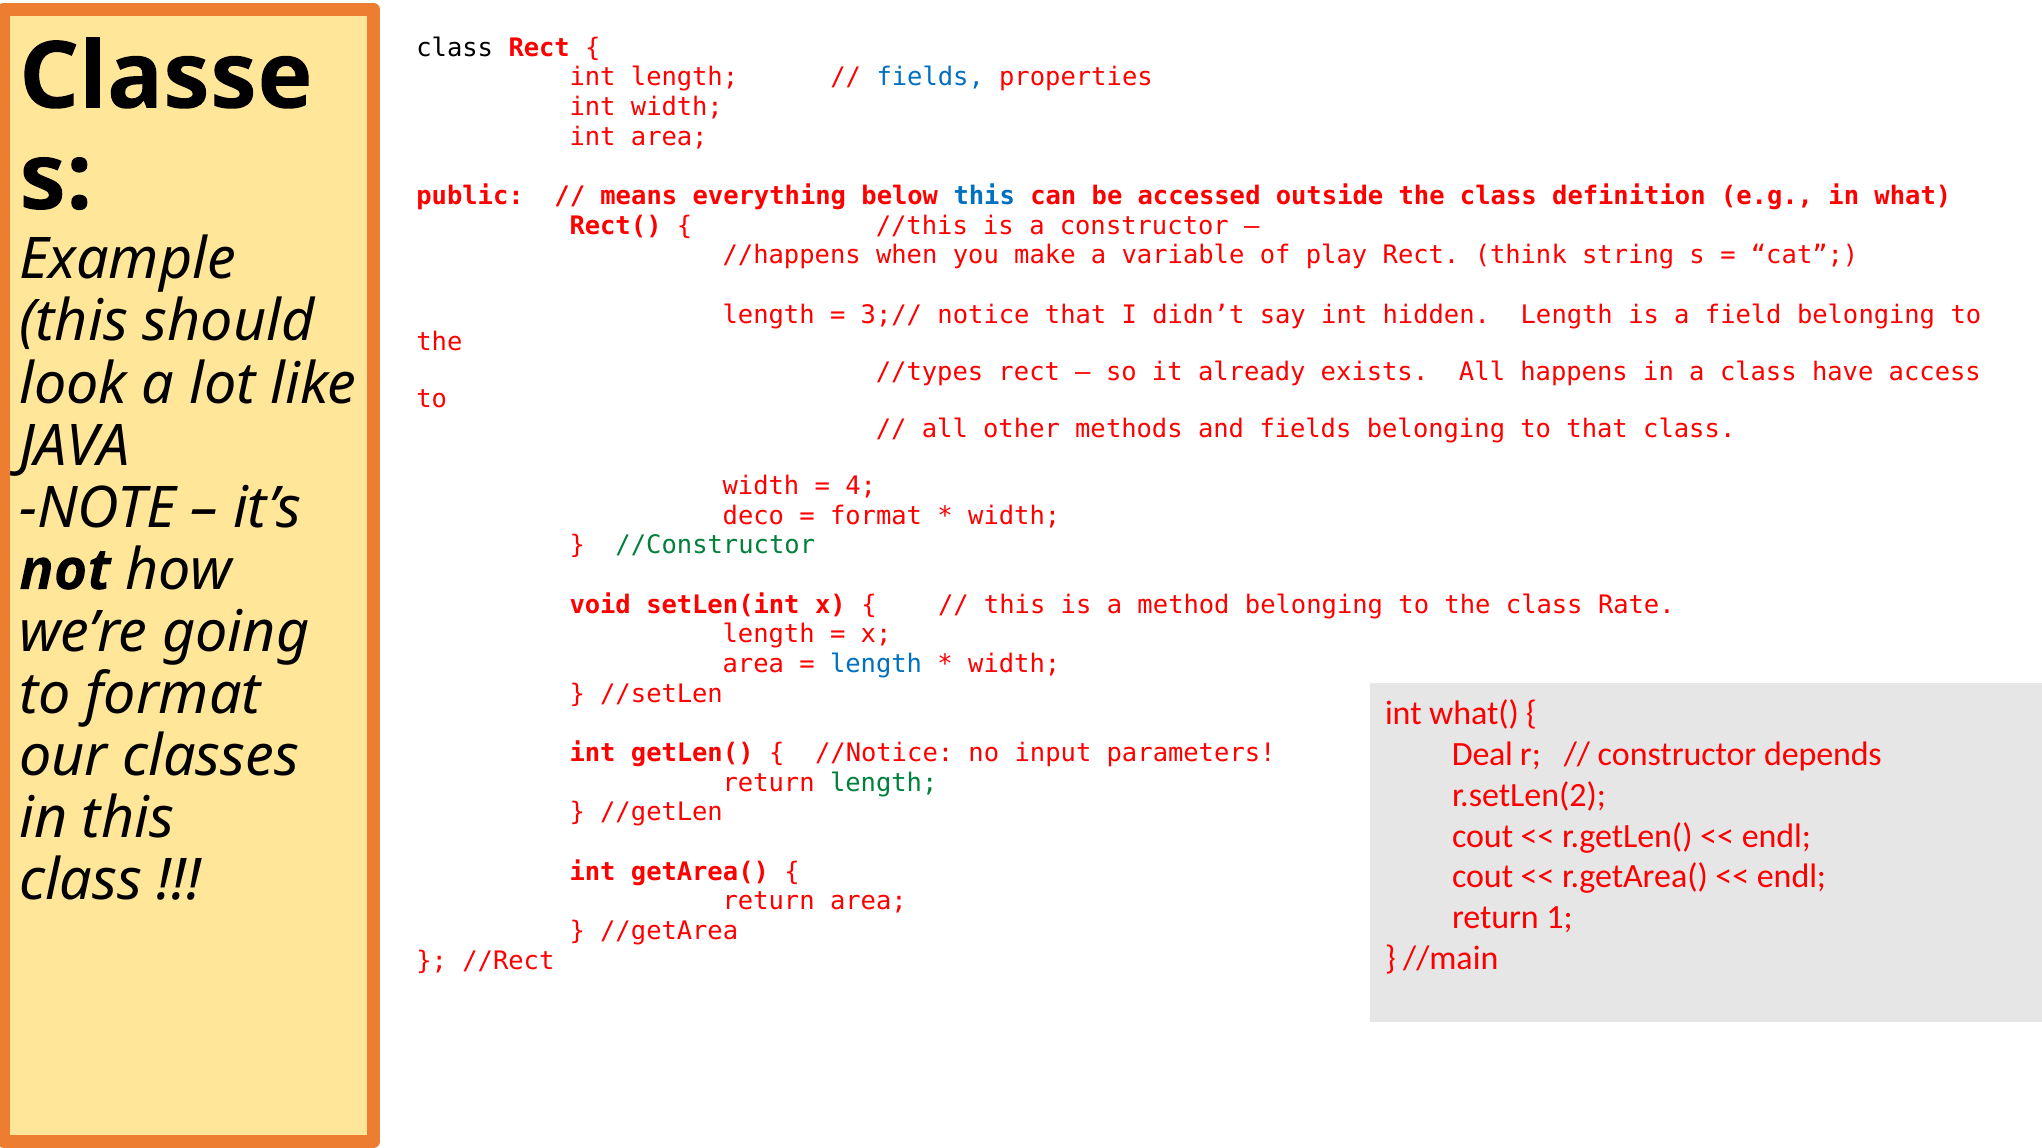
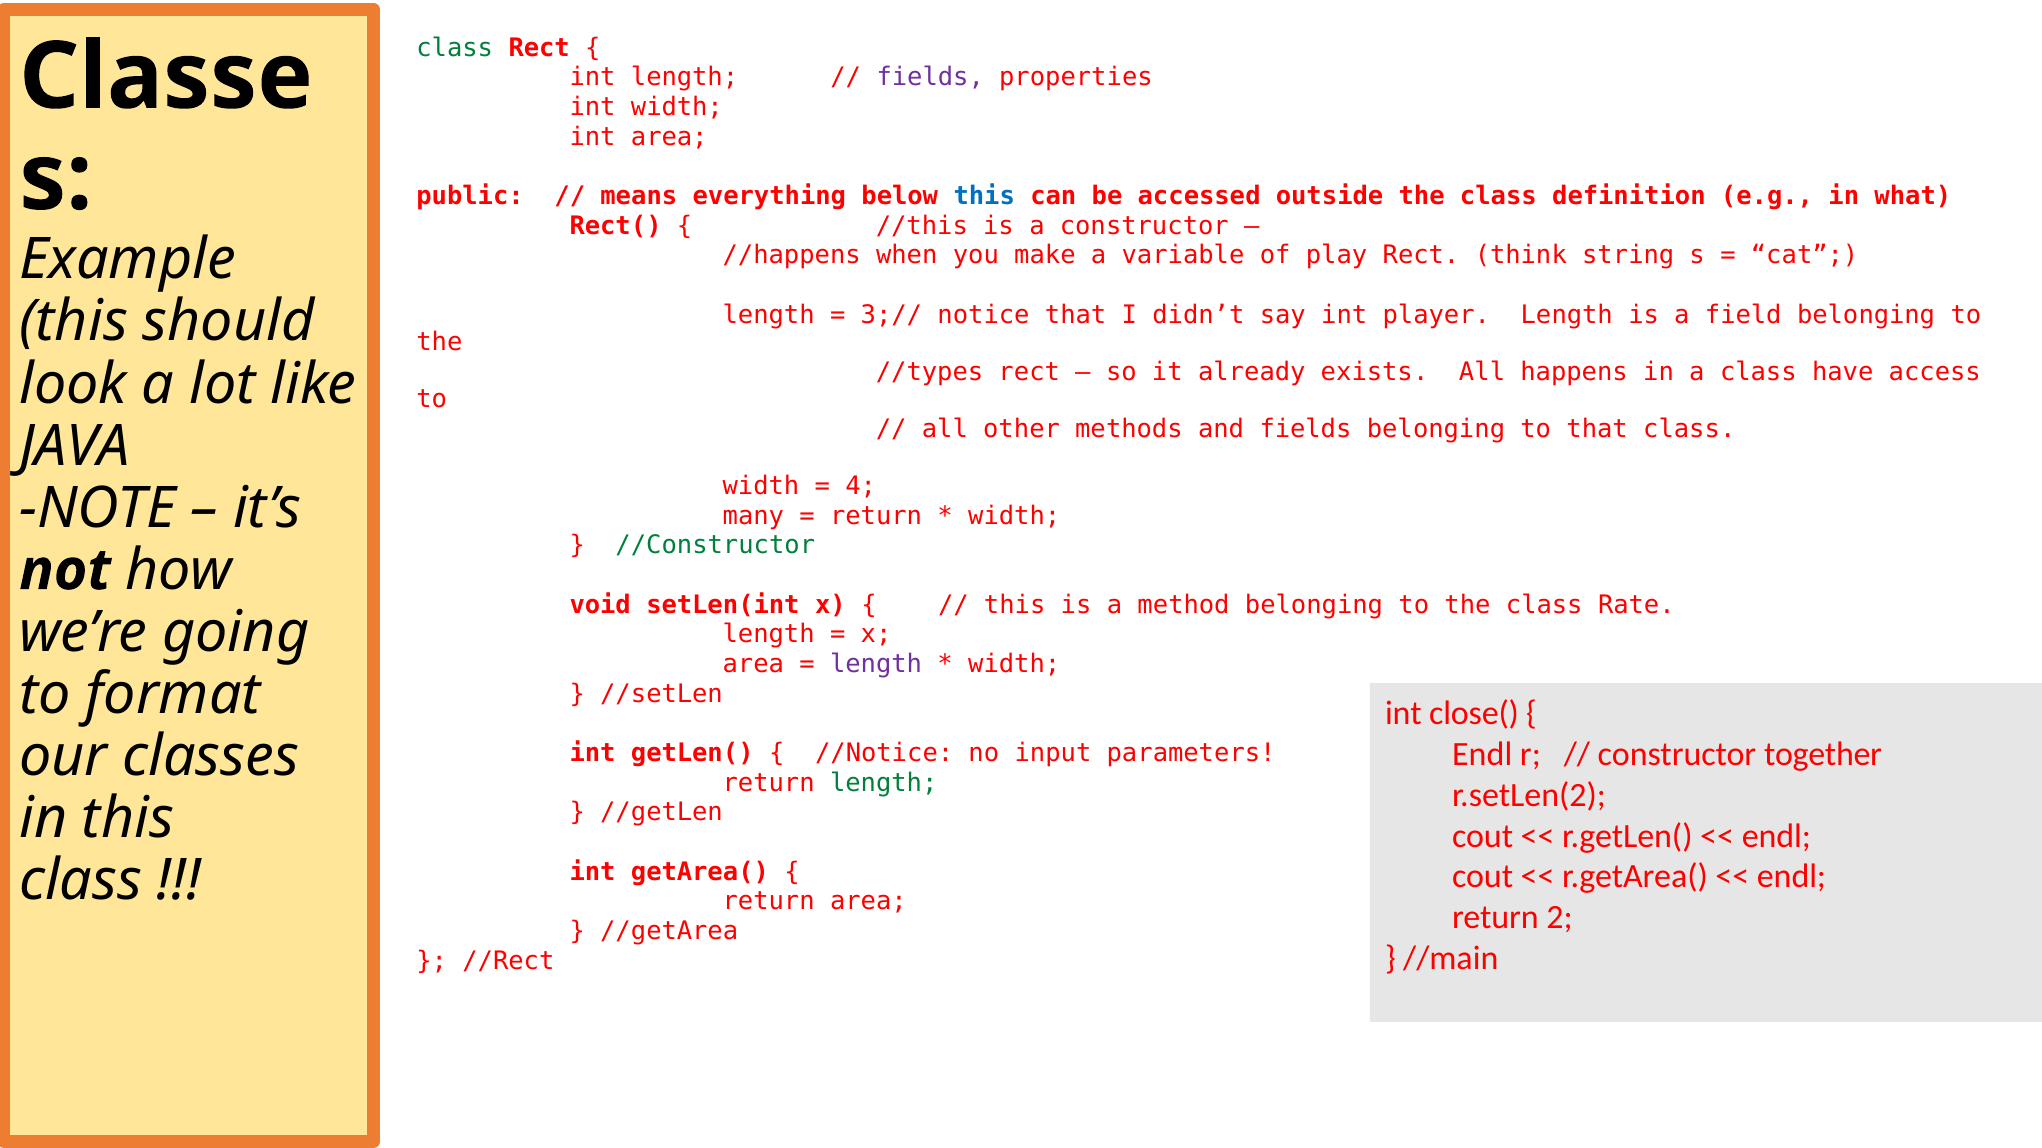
class at (455, 48) colour: black -> green
fields at (930, 78) colour: blue -> purple
hidden: hidden -> player
deco: deco -> many
format at (876, 516): format -> return
length at (876, 665) colour: blue -> purple
what(: what( -> close(
Deal at (1482, 755): Deal -> Endl
depends: depends -> together
1: 1 -> 2
